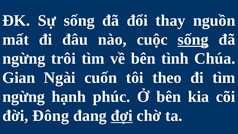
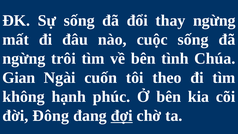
thay nguồn: nguồn -> ngừng
sống at (193, 39) underline: present -> none
ngừng at (24, 97): ngừng -> không
